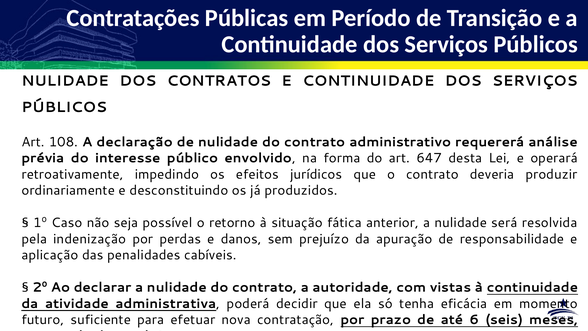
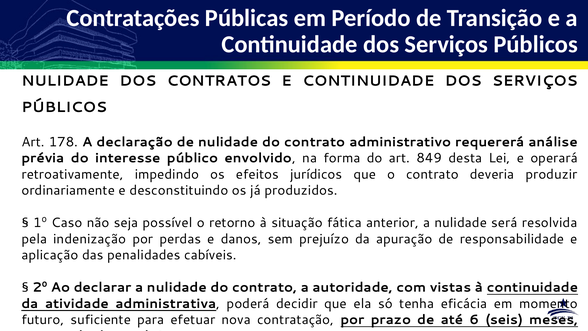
108: 108 -> 178
647: 647 -> 849
